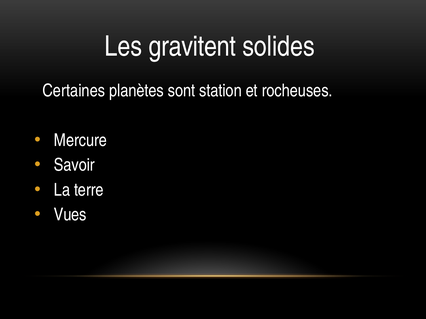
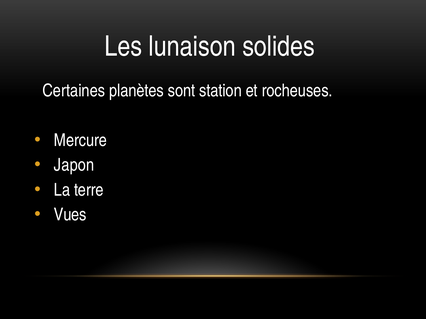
gravitent: gravitent -> lunaison
Savoir: Savoir -> Japon
